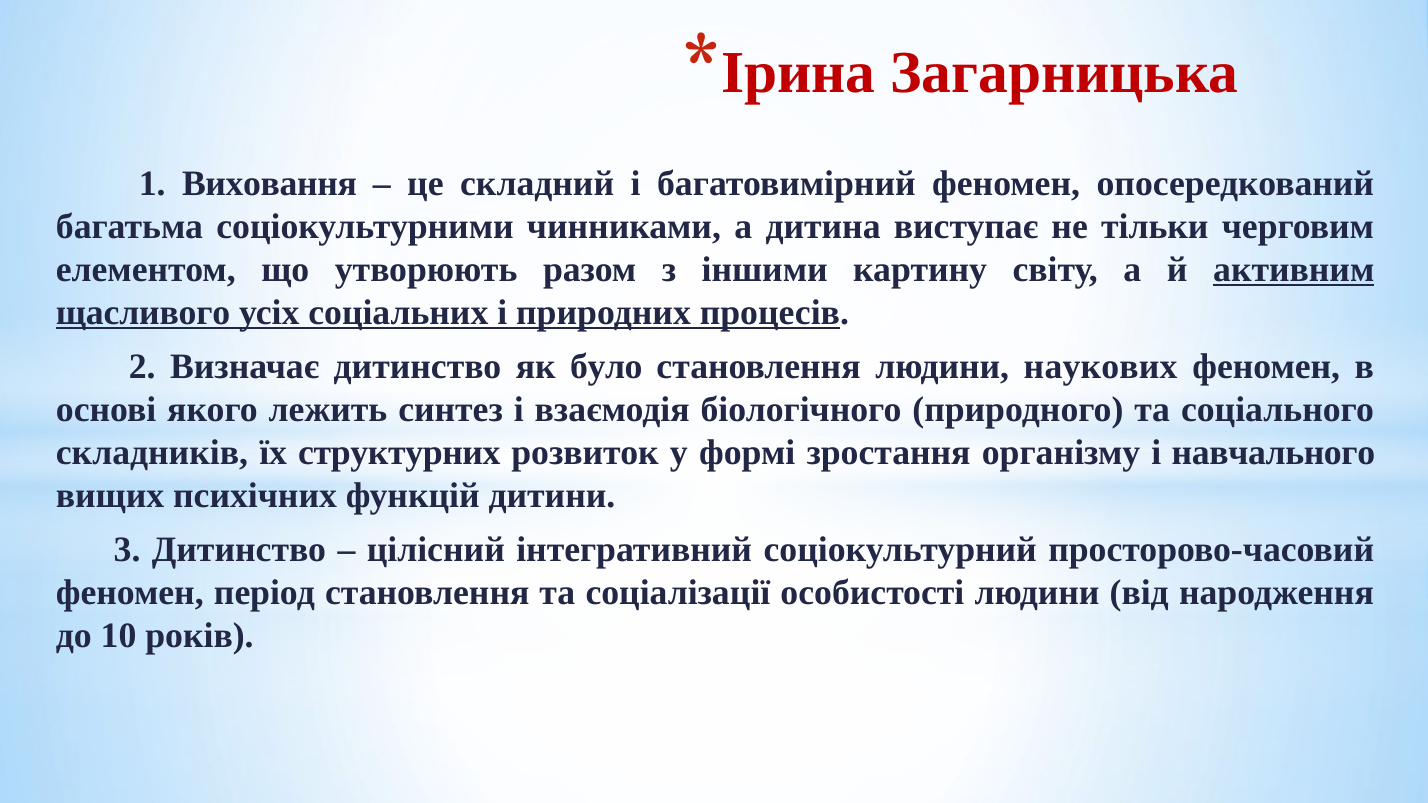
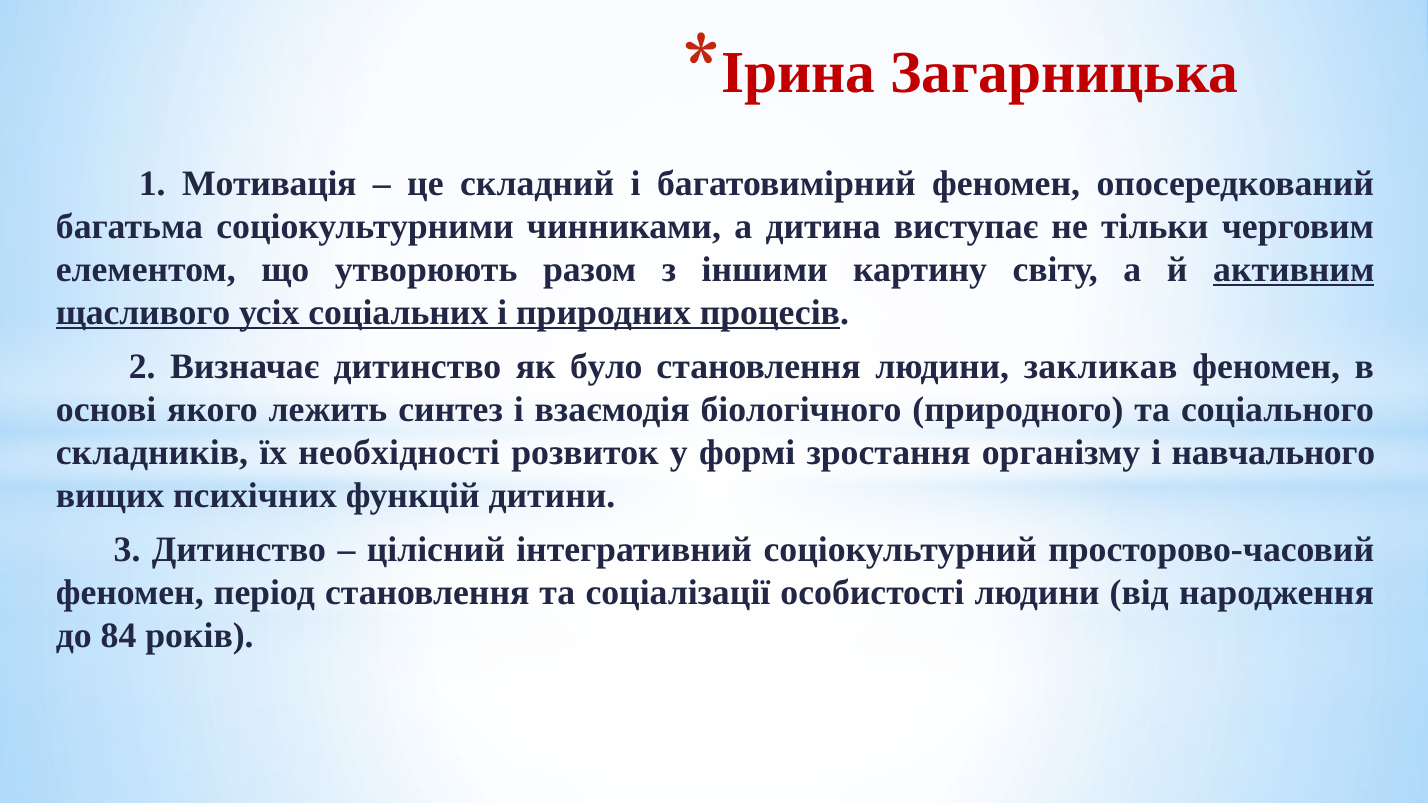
Виховання: Виховання -> Мотивація
наукових: наукових -> закликав
структурних: структурних -> необхідності
10: 10 -> 84
